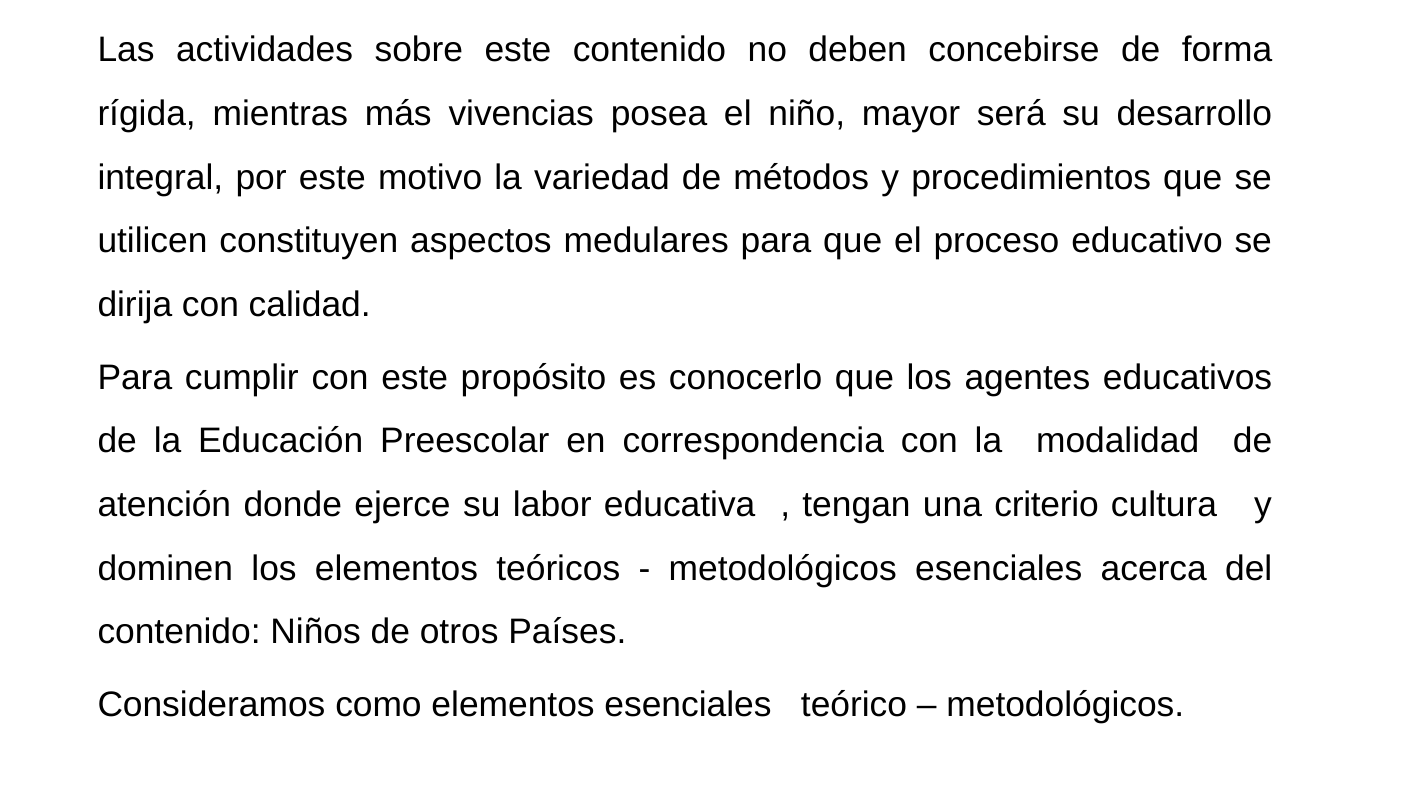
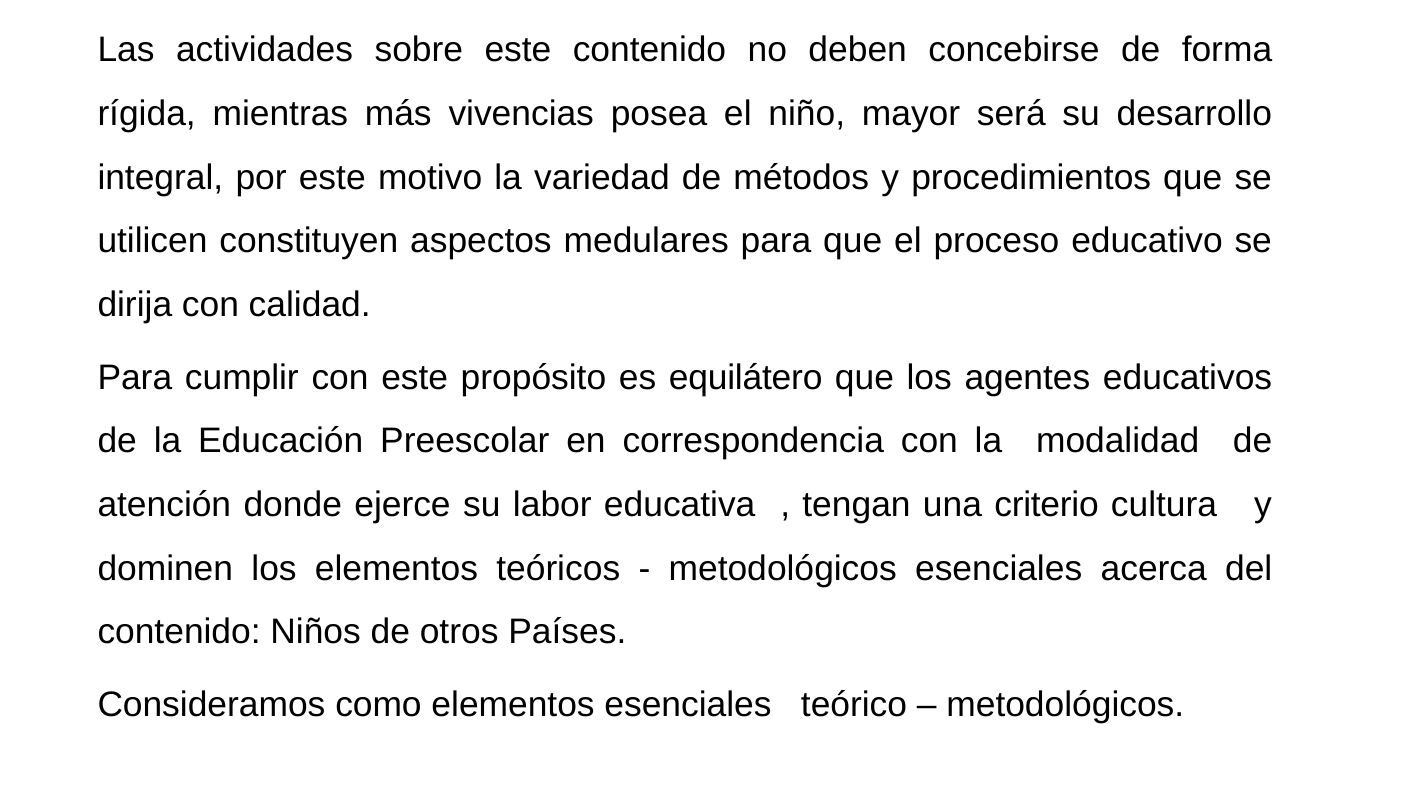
conocerlo: conocerlo -> equilátero
